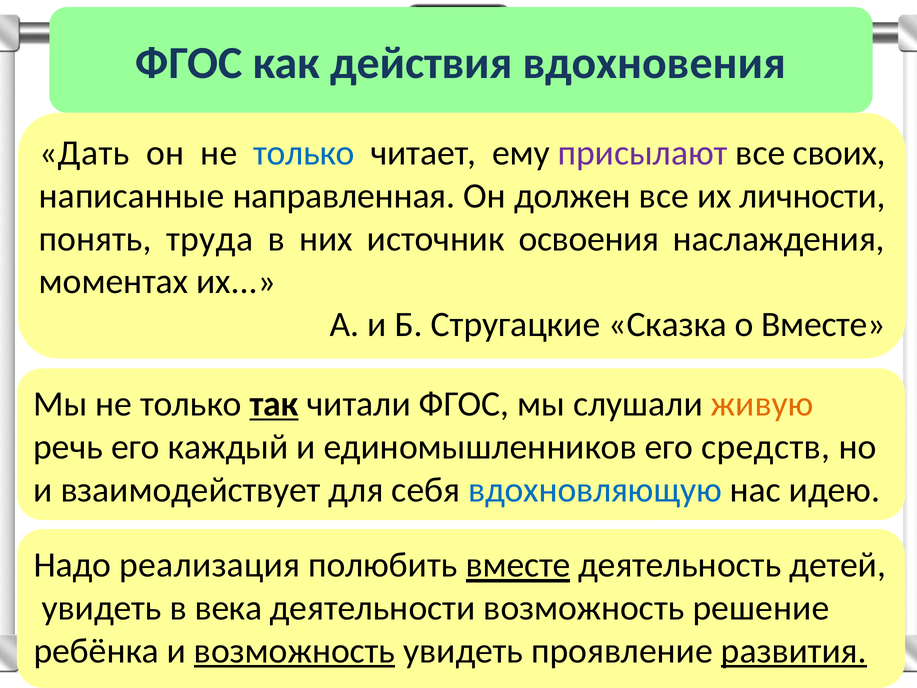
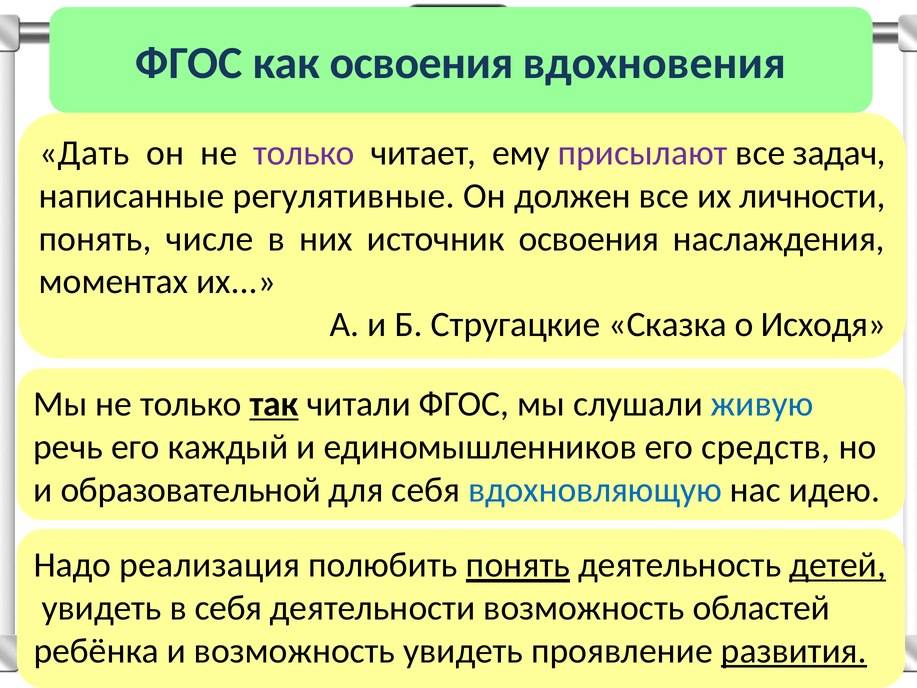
как действия: действия -> освоения
только at (304, 153) colour: blue -> purple
своих: своих -> задач
направленная: направленная -> регулятивные
труда: труда -> числе
о Вместе: Вместе -> Исходя
живую colour: orange -> blue
взаимодействует: взаимодействует -> образовательной
полюбить вместе: вместе -> понять
детей underline: none -> present
в века: века -> себя
решение: решение -> областей
возможность at (295, 651) underline: present -> none
